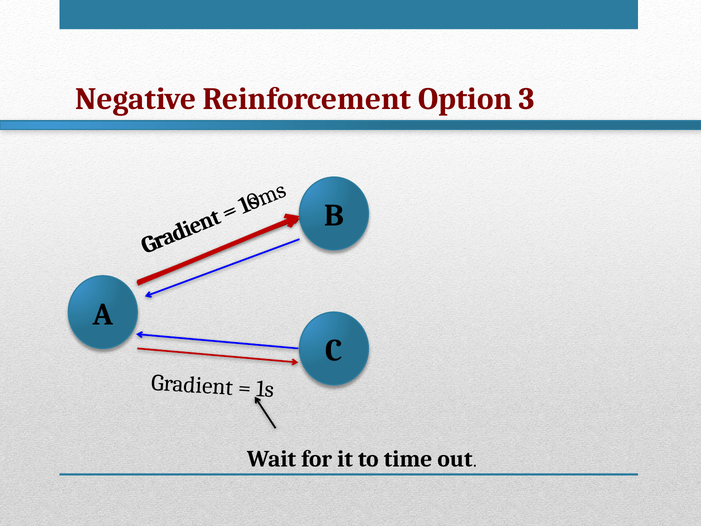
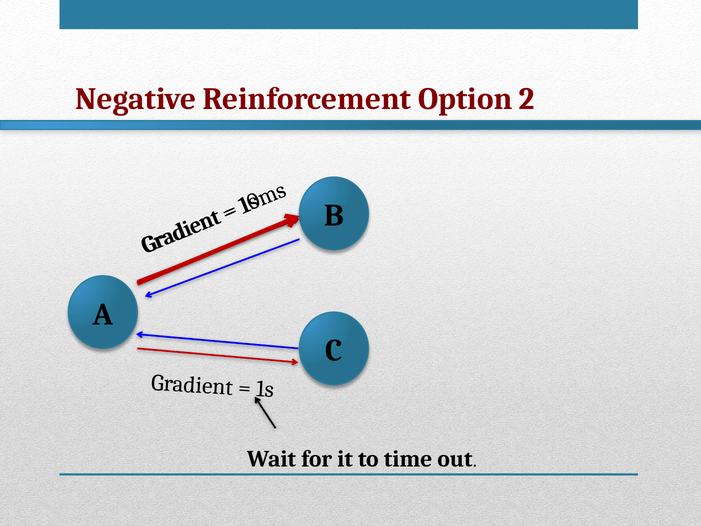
3: 3 -> 2
